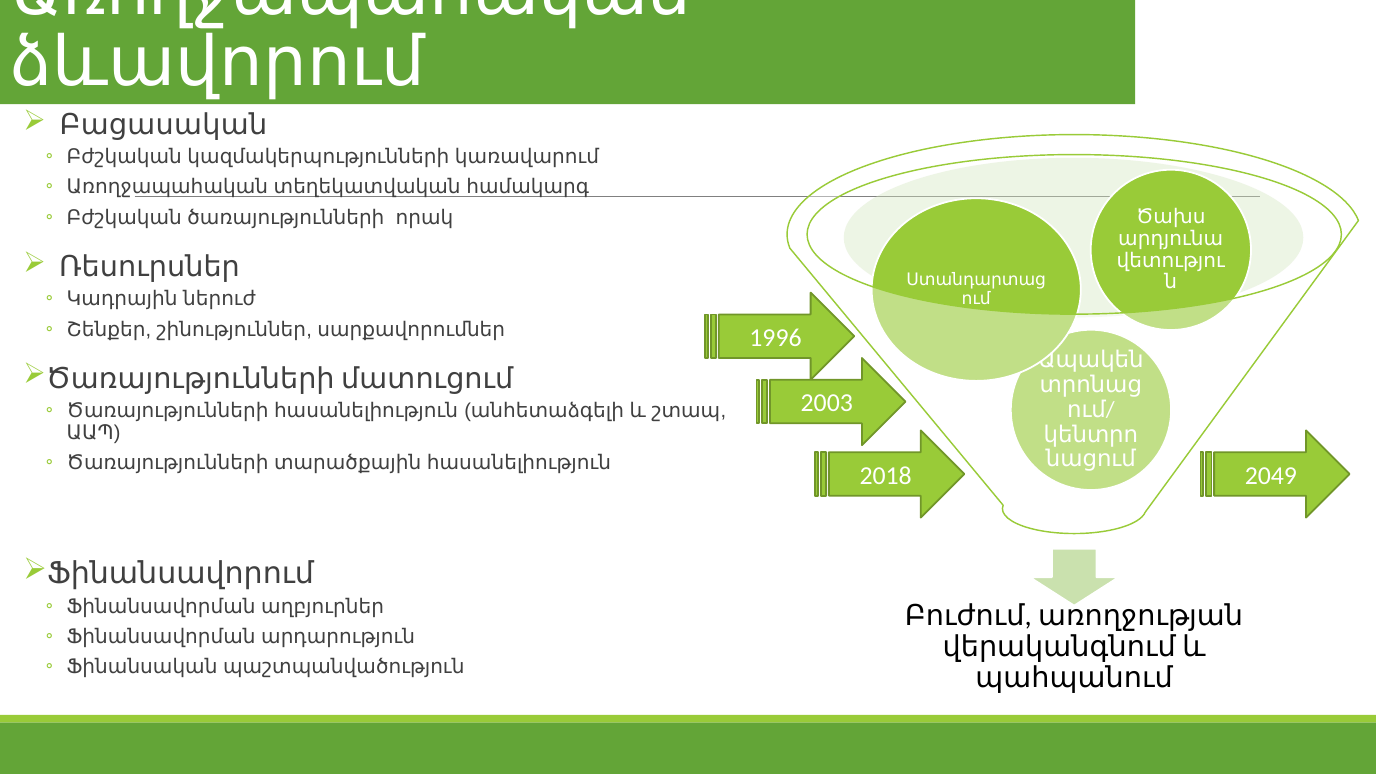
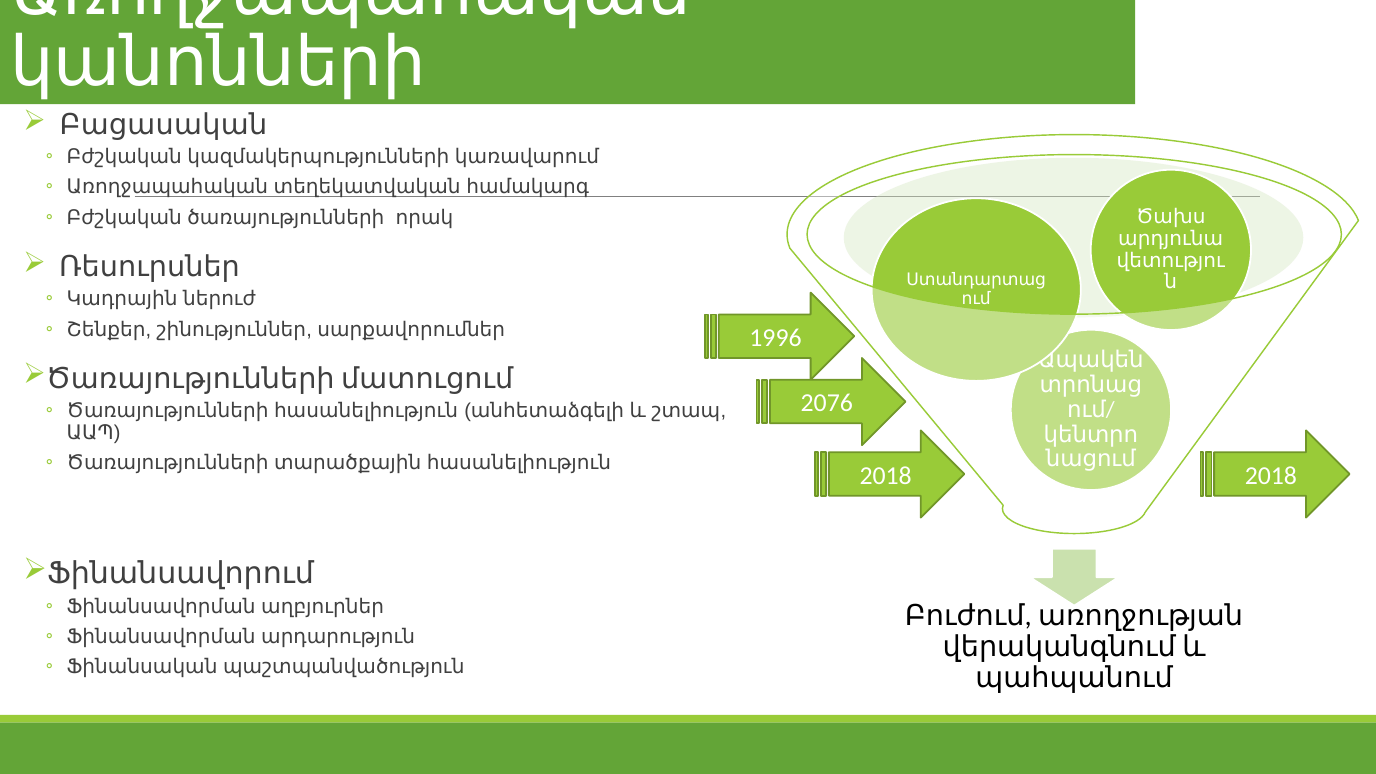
ձևավորում: ձևավորում -> կանոնների
2003: 2003 -> 2076
2018 2049: 2049 -> 2018
